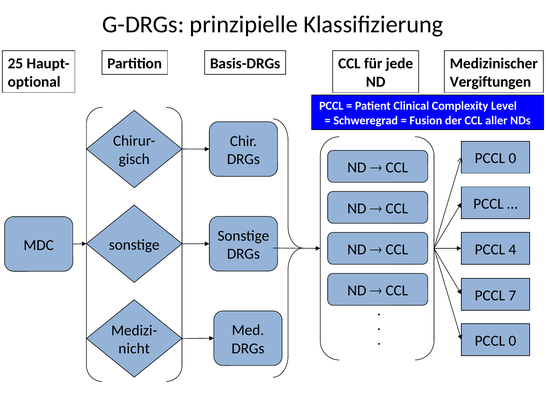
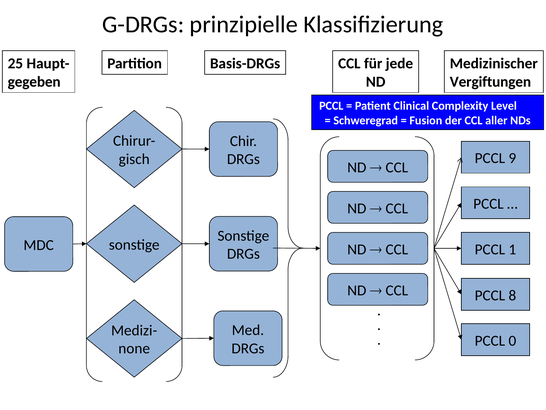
optional: optional -> gegeben
0 at (512, 158): 0 -> 9
4: 4 -> 1
7: 7 -> 8
nicht: nicht -> none
